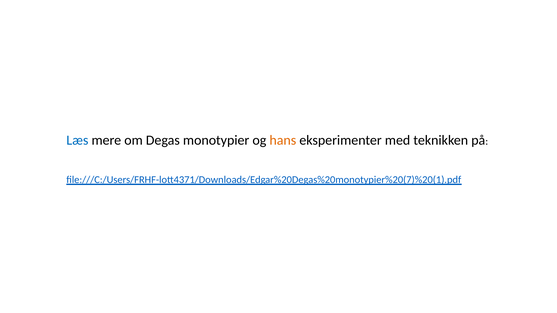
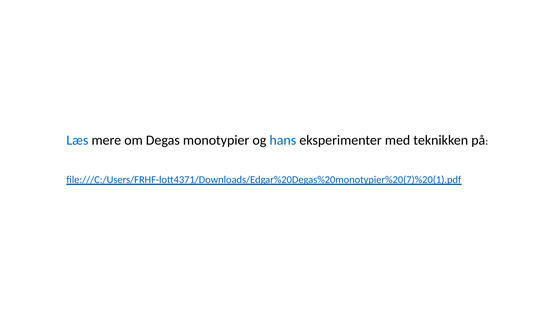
hans colour: orange -> blue
